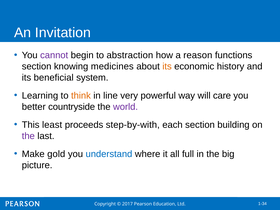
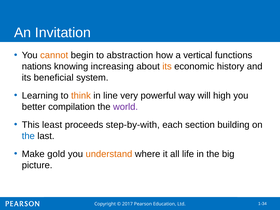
cannot colour: purple -> orange
reason: reason -> vertical
section at (37, 66): section -> nations
medicines: medicines -> increasing
care: care -> high
countryside: countryside -> compilation
the at (28, 136) colour: purple -> blue
understand colour: blue -> orange
full: full -> life
